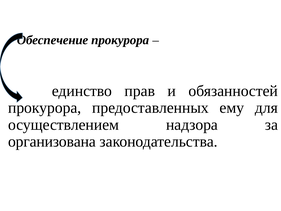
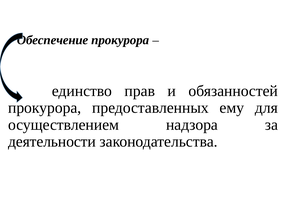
организована: организована -> деятельности
